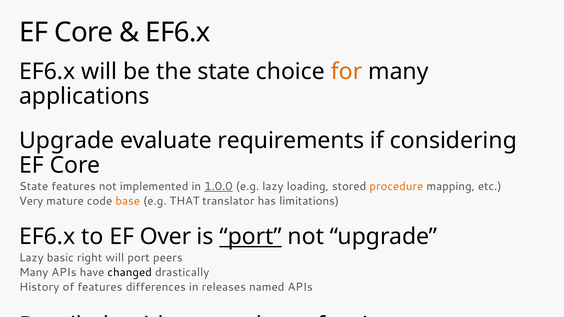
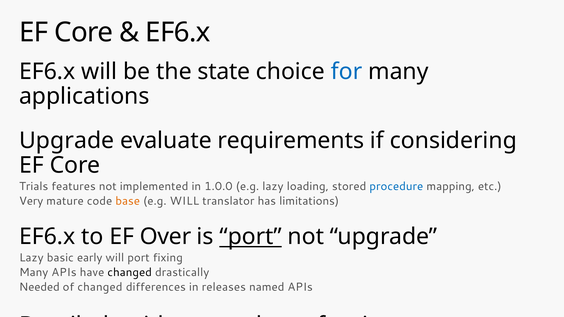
for colour: orange -> blue
State at (34, 186): State -> Trials
1.0.0 underline: present -> none
procedure colour: orange -> blue
e.g THAT: THAT -> WILL
right: right -> early
peers: peers -> fixing
History: History -> Needed
of features: features -> changed
